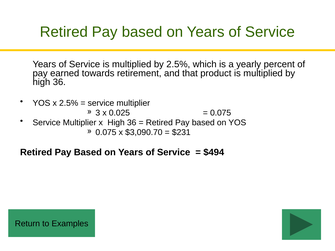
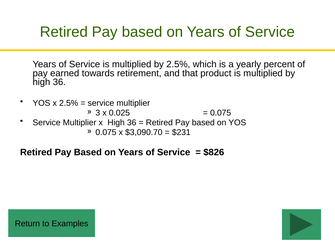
$494: $494 -> $826
